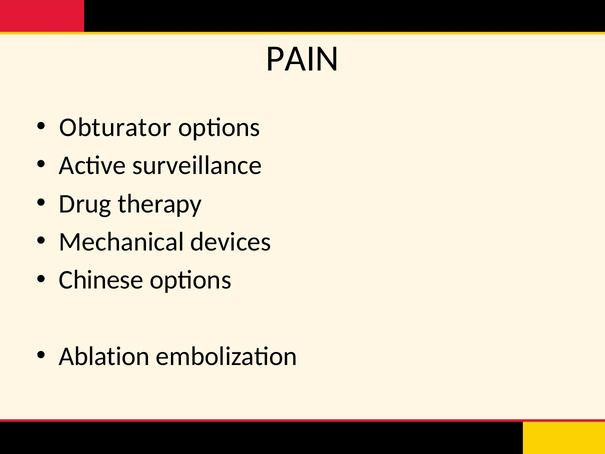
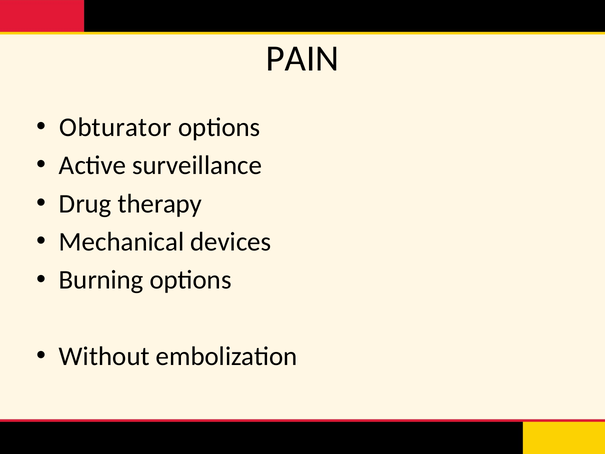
Chinese: Chinese -> Burning
Ablation: Ablation -> Without
